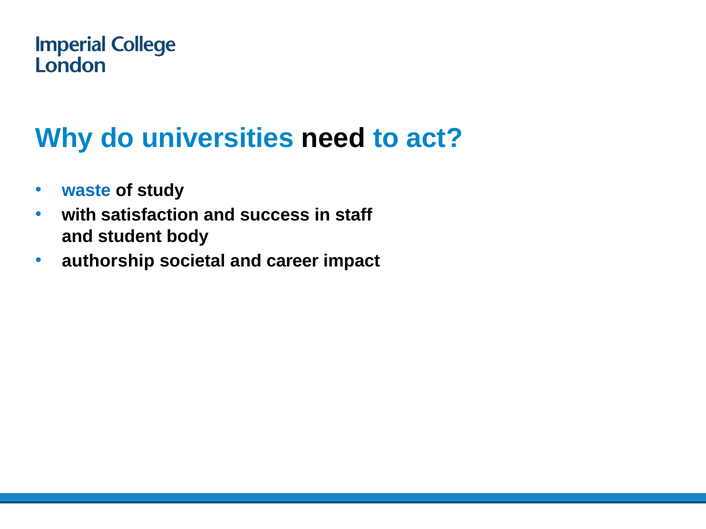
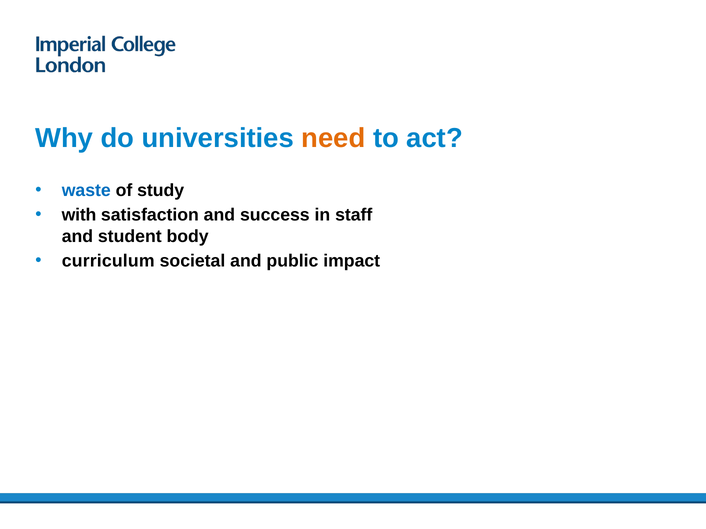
need colour: black -> orange
authorship: authorship -> curriculum
career: career -> public
